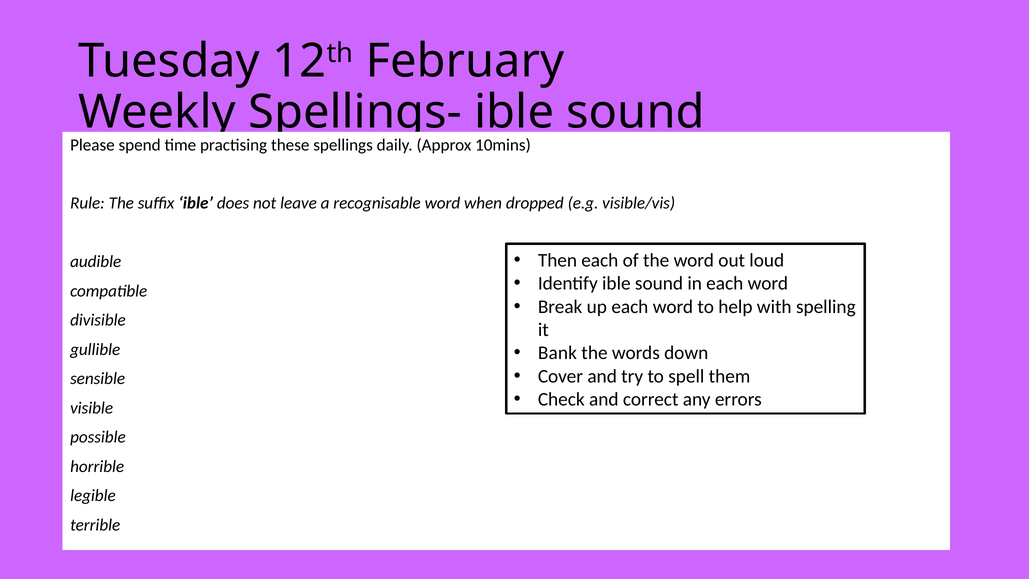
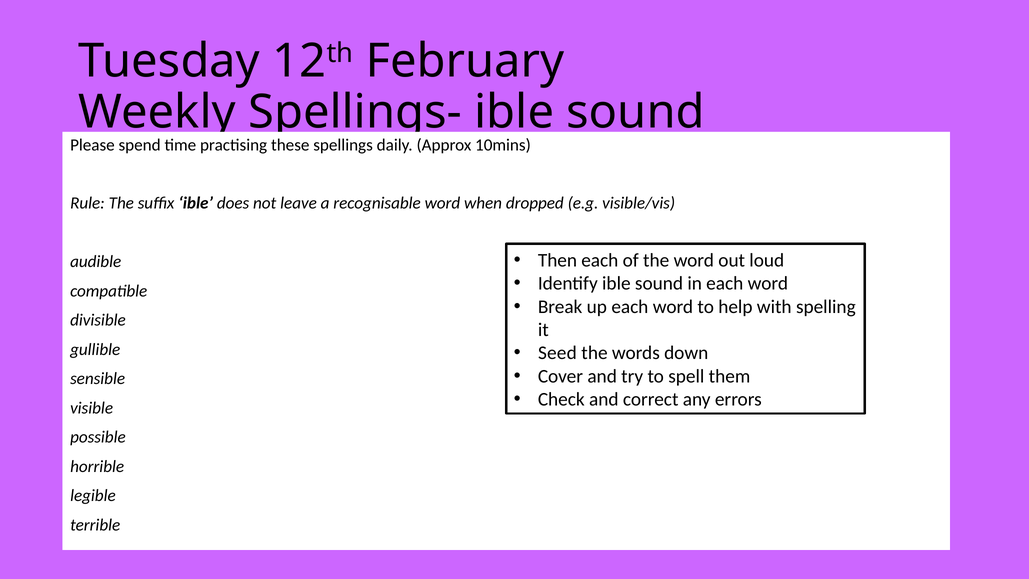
Bank: Bank -> Seed
